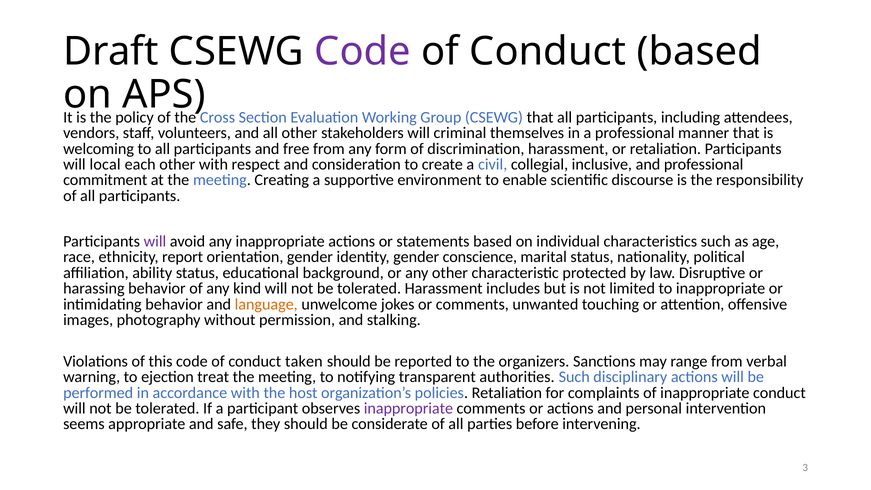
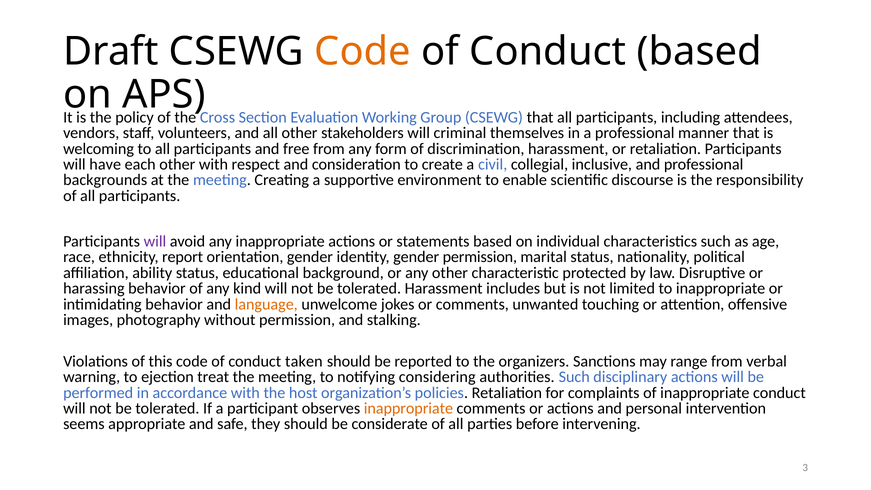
Code at (363, 52) colour: purple -> orange
local: local -> have
commitment: commitment -> backgrounds
gender conscience: conscience -> permission
transparent: transparent -> considering
inappropriate at (408, 408) colour: purple -> orange
